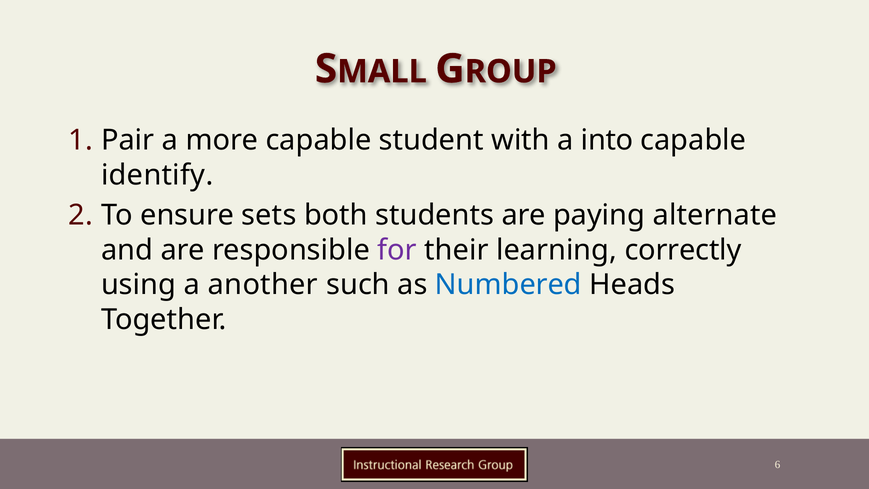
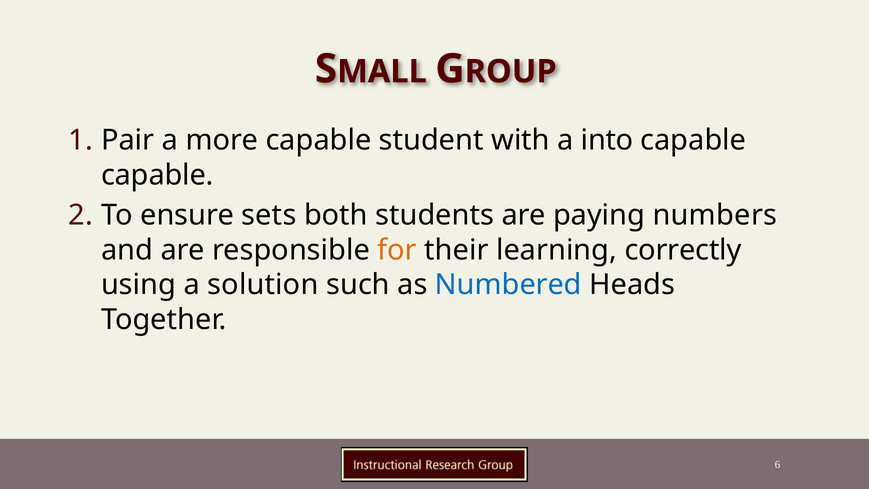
identify at (157, 175): identify -> capable
alternate: alternate -> numbers
for colour: purple -> orange
another: another -> solution
